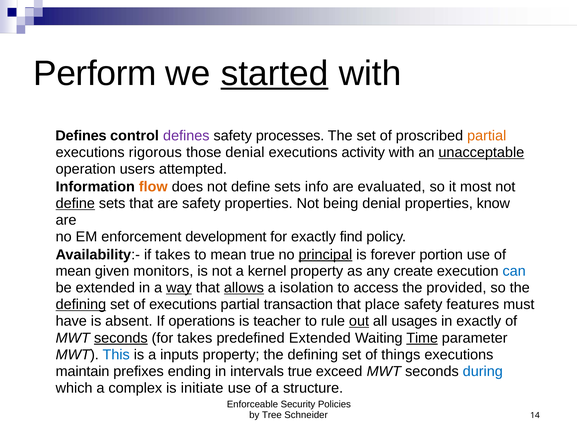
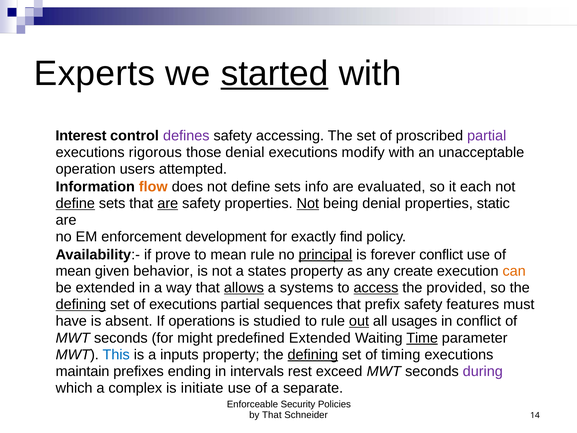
Perform: Perform -> Experts
Defines at (81, 136): Defines -> Interest
processes: processes -> accessing
partial at (487, 136) colour: orange -> purple
activity: activity -> modify
unacceptable underline: present -> none
most: most -> each
are at (168, 203) underline: none -> present
Not at (308, 203) underline: none -> present
know: know -> static
if takes: takes -> prove
mean true: true -> rule
forever portion: portion -> conflict
monitors: monitors -> behavior
kernel: kernel -> states
can colour: blue -> orange
way underline: present -> none
isolation: isolation -> systems
access underline: none -> present
transaction: transaction -> sequences
place: place -> prefix
teacher: teacher -> studied
in exactly: exactly -> conflict
seconds at (121, 338) underline: present -> none
for takes: takes -> might
defining at (313, 354) underline: none -> present
things: things -> timing
intervals true: true -> rest
during colour: blue -> purple
structure: structure -> separate
by Tree: Tree -> That
